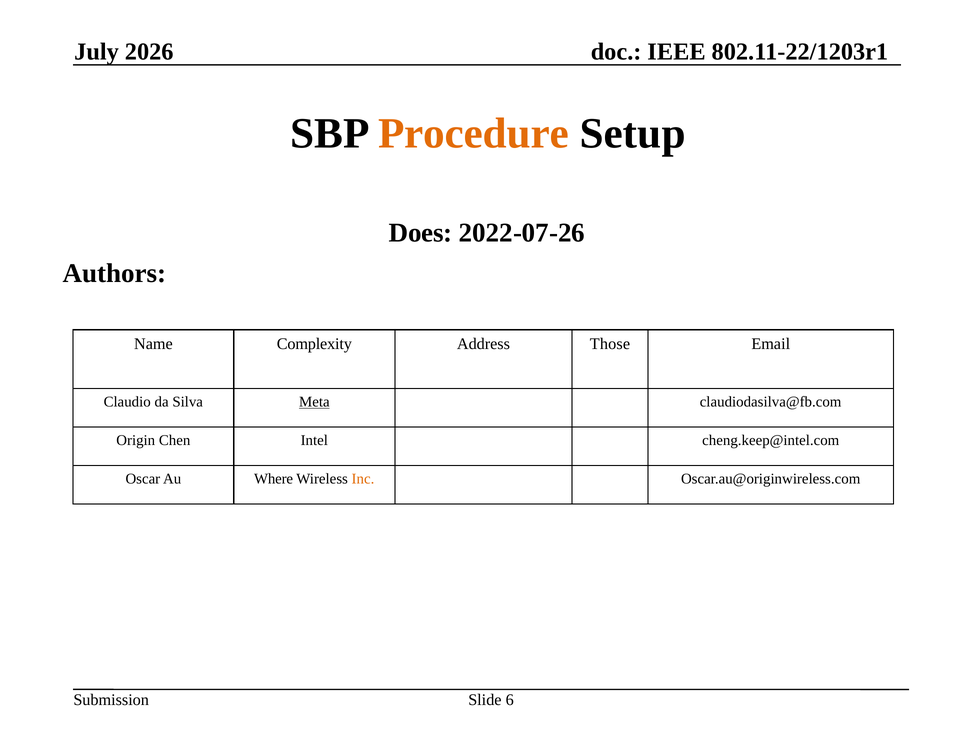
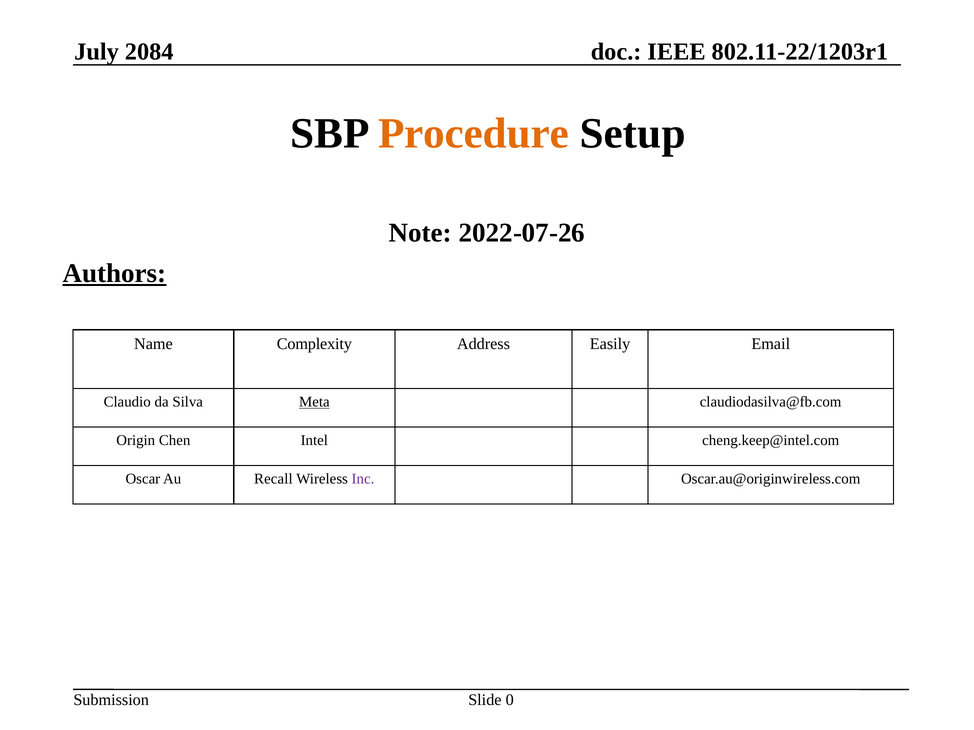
2026: 2026 -> 2084
Does: Does -> Note
Authors underline: none -> present
Those: Those -> Easily
Where: Where -> Recall
Inc colour: orange -> purple
6: 6 -> 0
